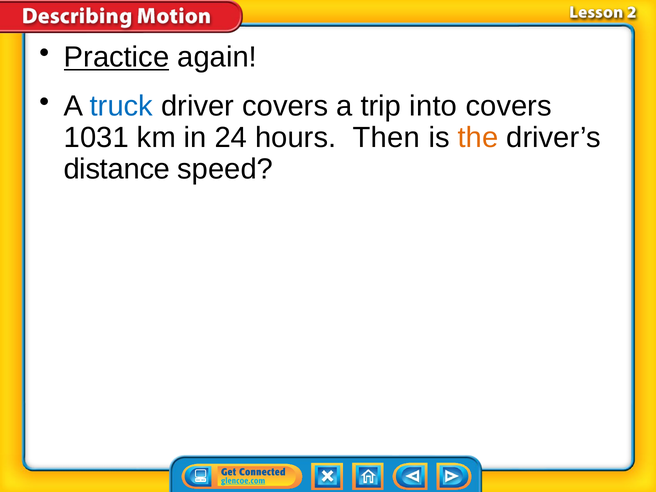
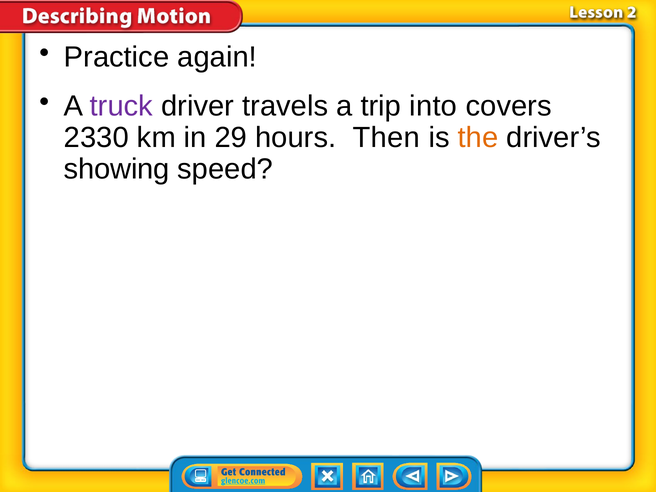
Practice underline: present -> none
truck colour: blue -> purple
driver covers: covers -> travels
1031: 1031 -> 2330
24: 24 -> 29
distance: distance -> showing
